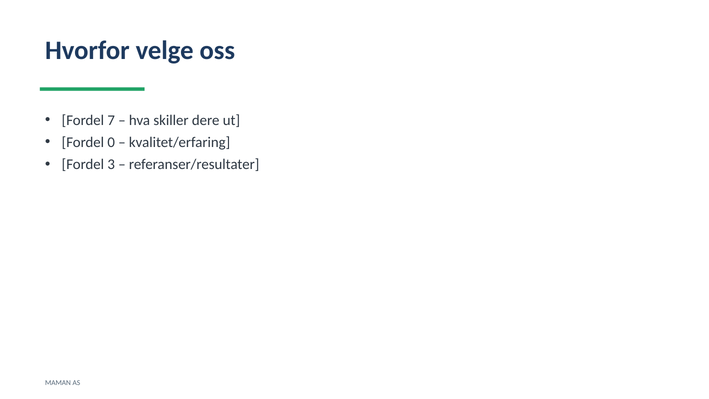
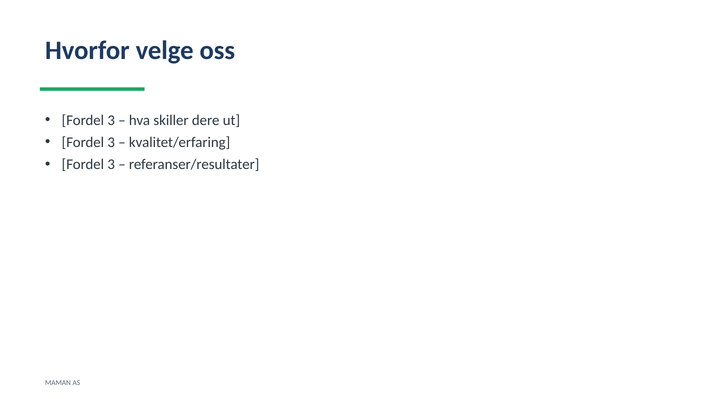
7 at (111, 120): 7 -> 3
0 at (111, 142): 0 -> 3
